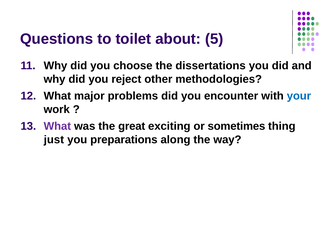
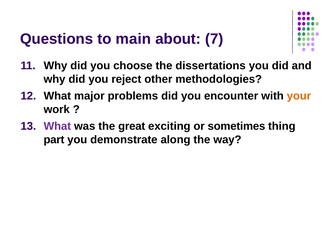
toilet: toilet -> main
5: 5 -> 7
your colour: blue -> orange
just: just -> part
preparations: preparations -> demonstrate
